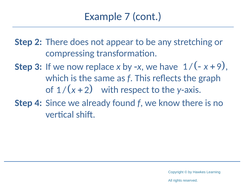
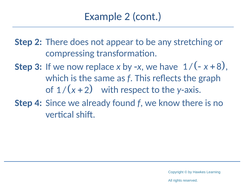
Example 7: 7 -> 2
9: 9 -> 8
